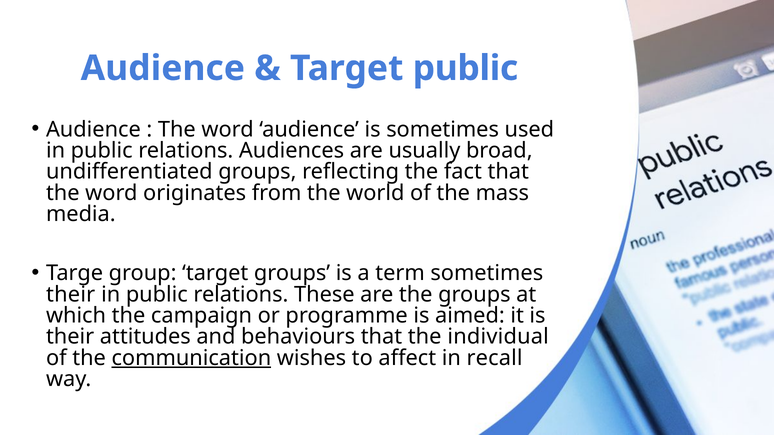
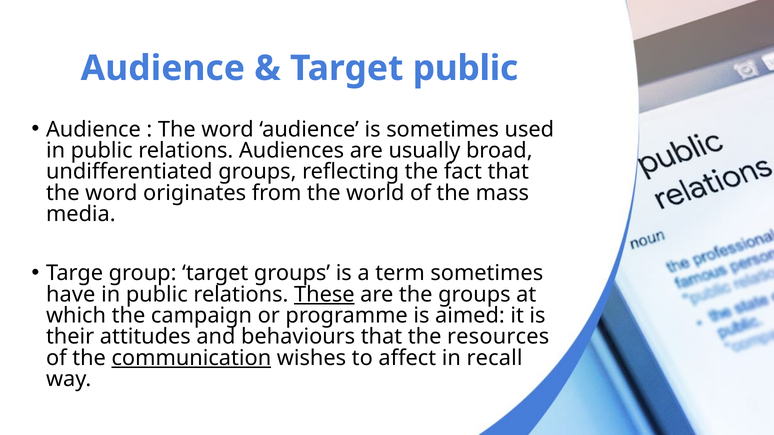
their at (71, 295): their -> have
These underline: none -> present
individual: individual -> resources
